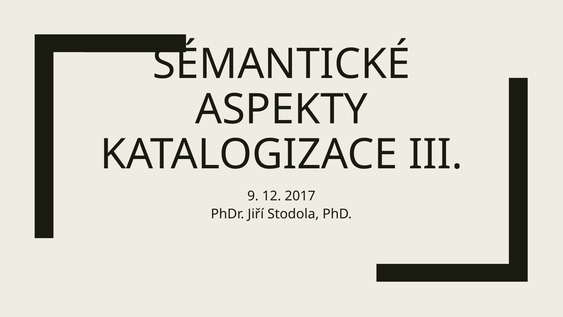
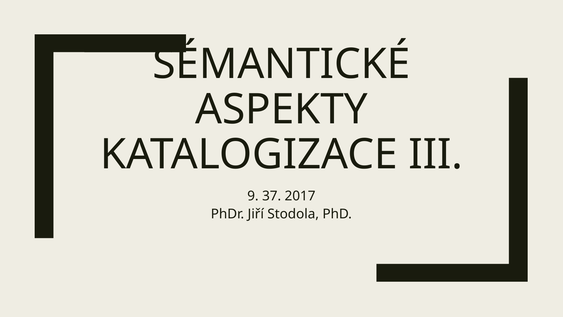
12: 12 -> 37
